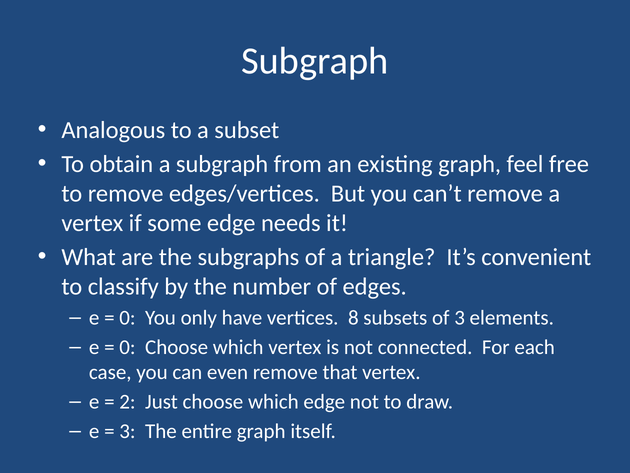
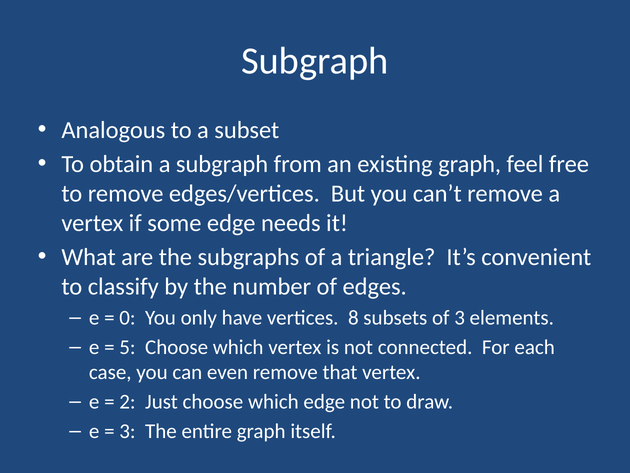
0 at (127, 347): 0 -> 5
